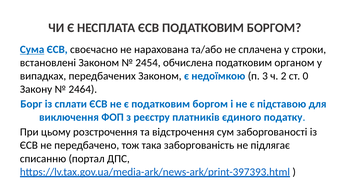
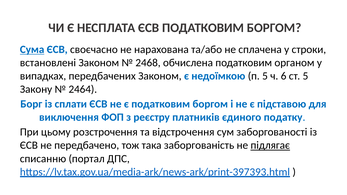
2454: 2454 -> 2468
п 3: 3 -> 5
2: 2 -> 6
ст 0: 0 -> 5
підлягає underline: none -> present
